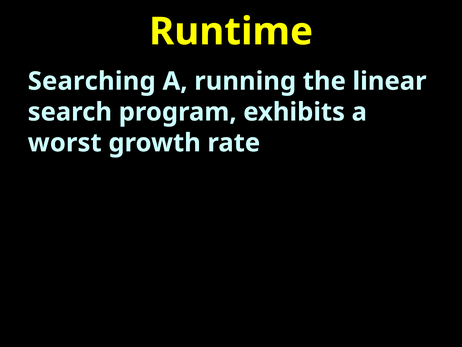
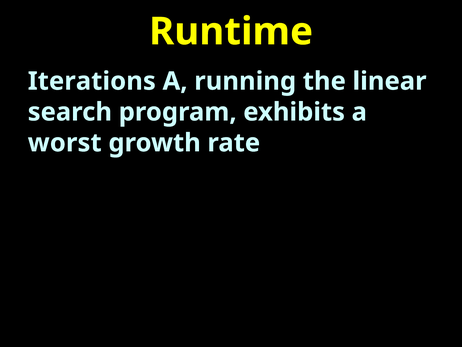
Searching: Searching -> Iterations
